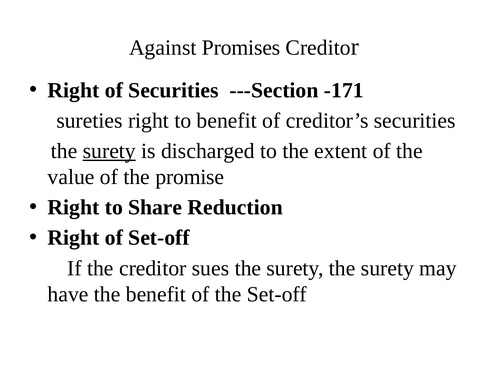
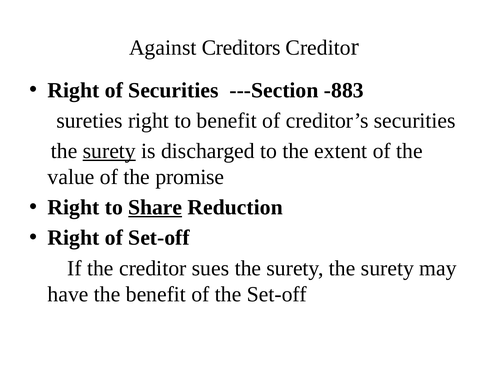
Promises: Promises -> Creditors
-171: -171 -> -883
Share underline: none -> present
